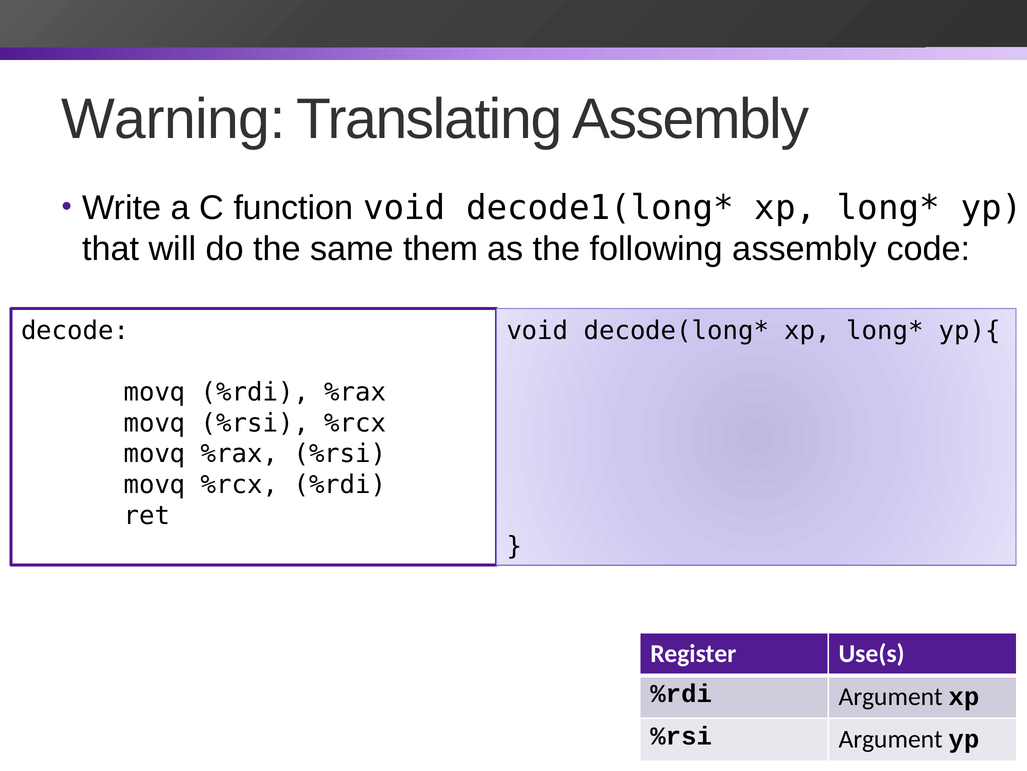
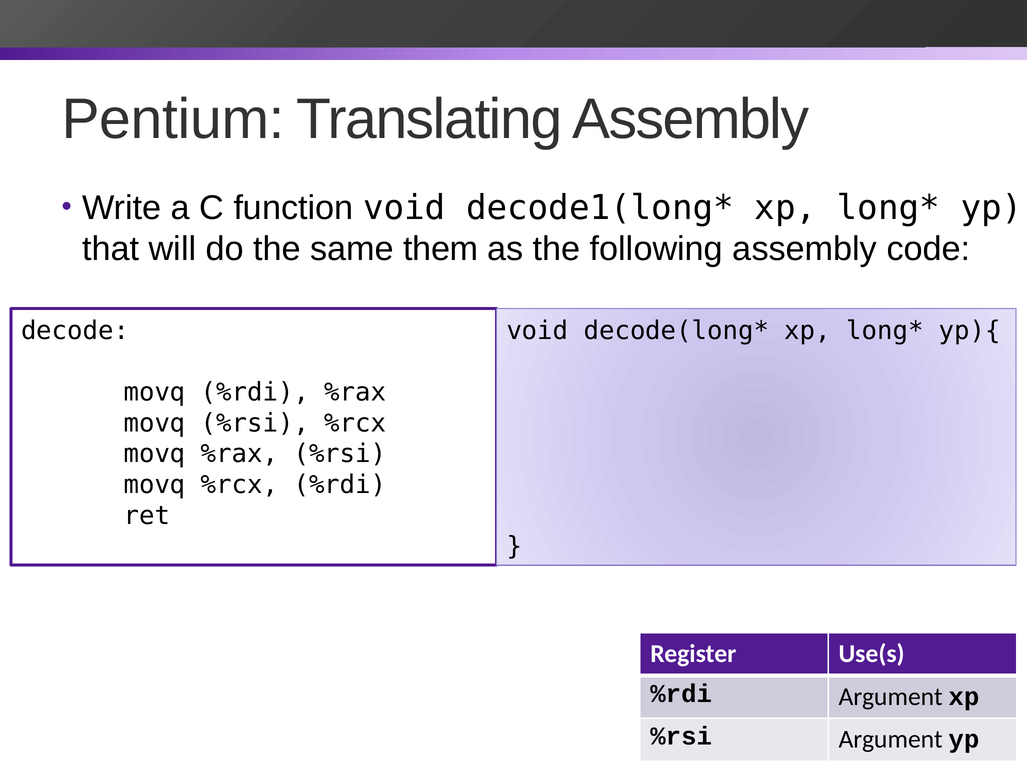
Warning: Warning -> Pentium
